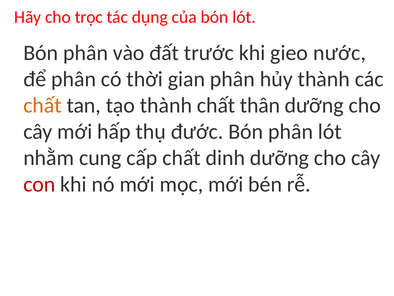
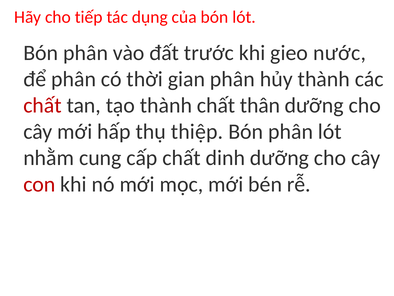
trọc: trọc -> tiếp
chất at (42, 105) colour: orange -> red
đước: đước -> thiệp
